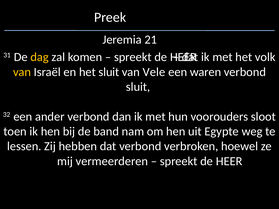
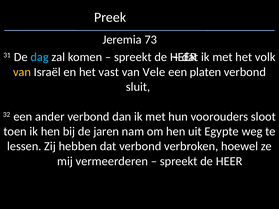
21: 21 -> 73
dag colour: yellow -> light blue
het sluit: sluit -> vast
waren: waren -> platen
band: band -> jaren
